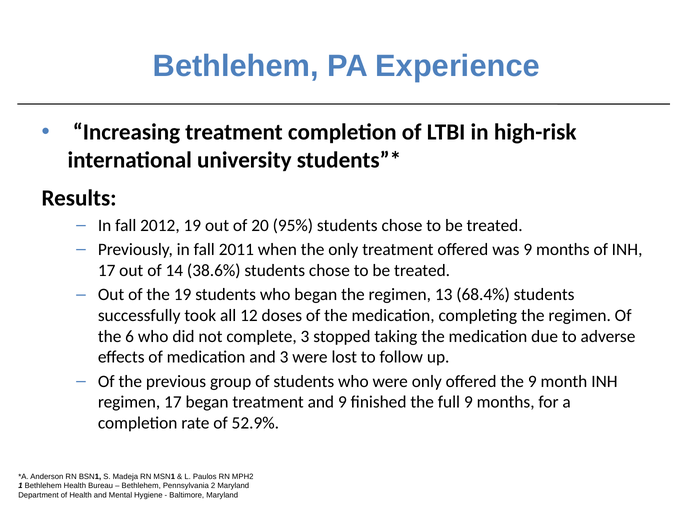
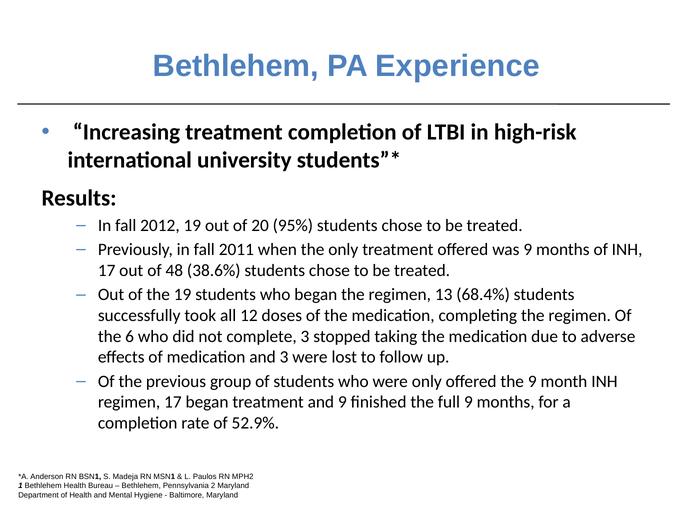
14: 14 -> 48
